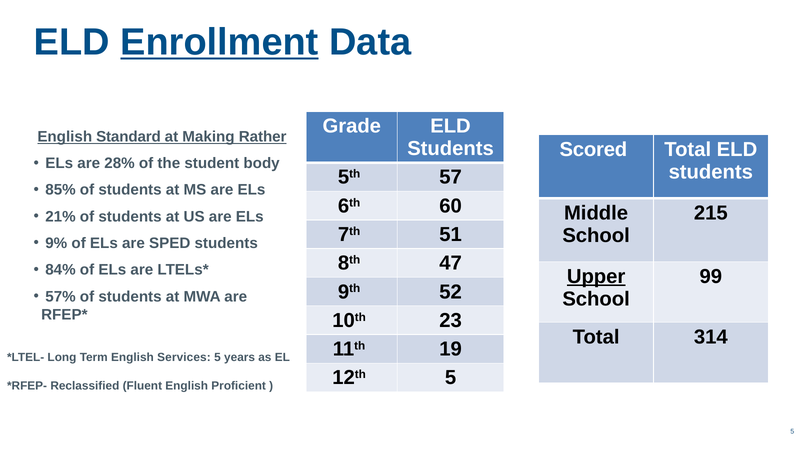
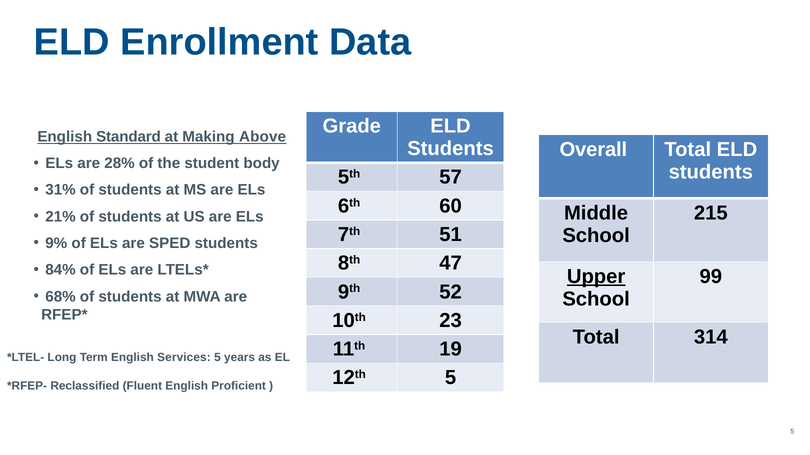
Enrollment underline: present -> none
Rather: Rather -> Above
Scored: Scored -> Overall
85%: 85% -> 31%
57%: 57% -> 68%
